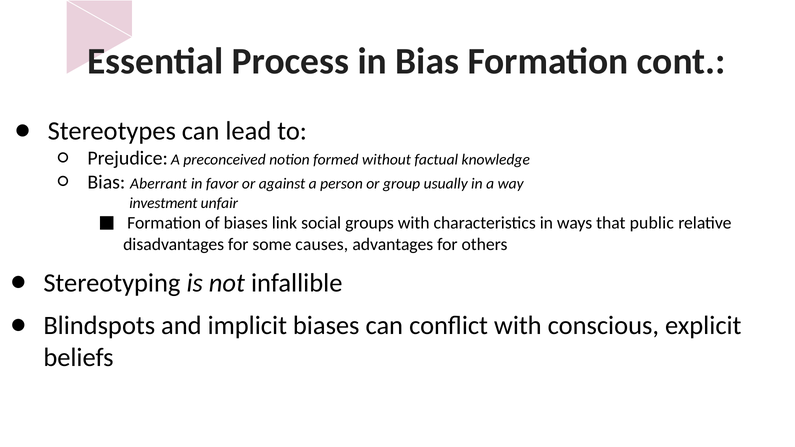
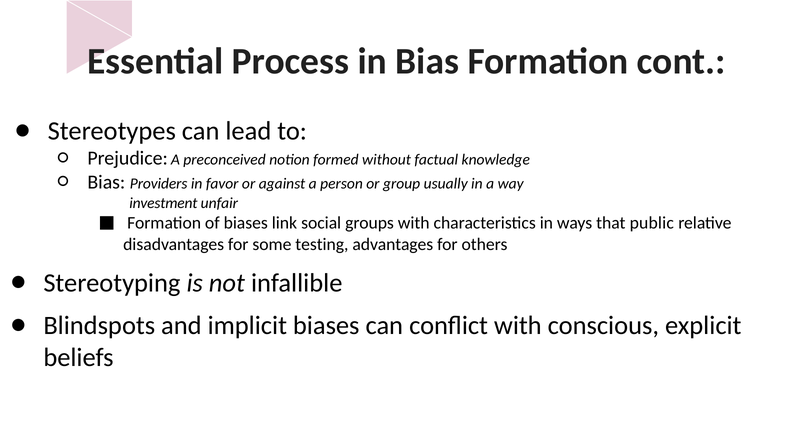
Aberrant: Aberrant -> Providers
causes: causes -> testing
